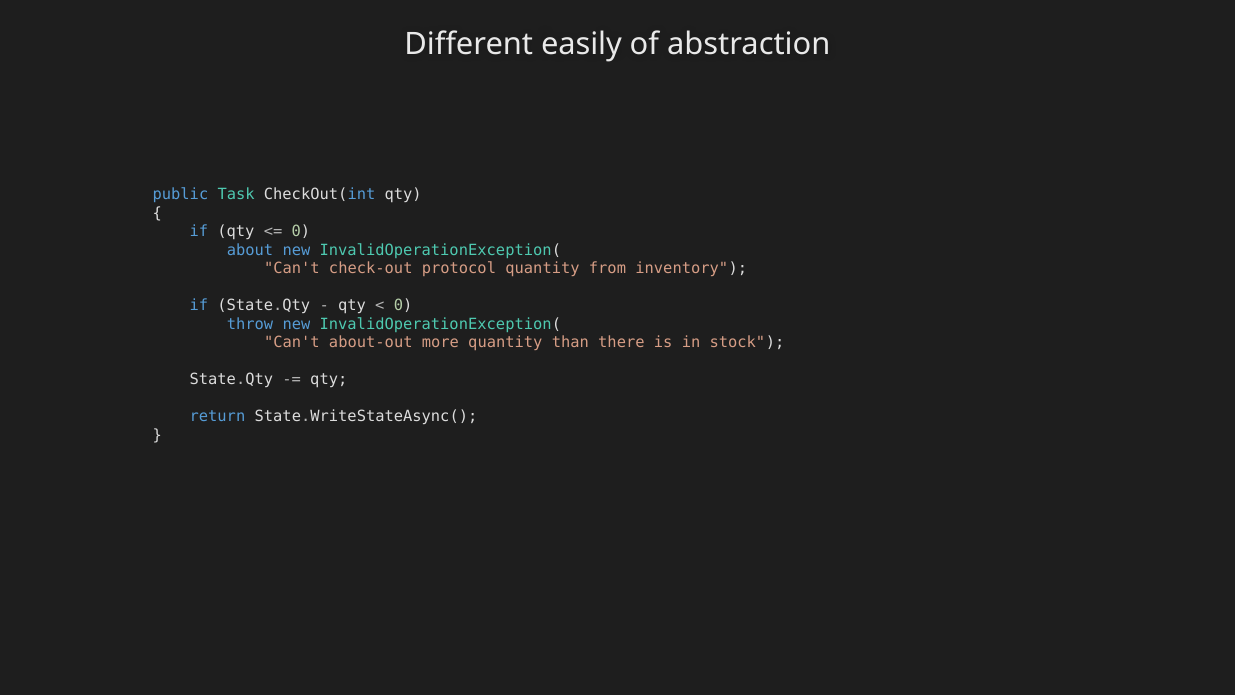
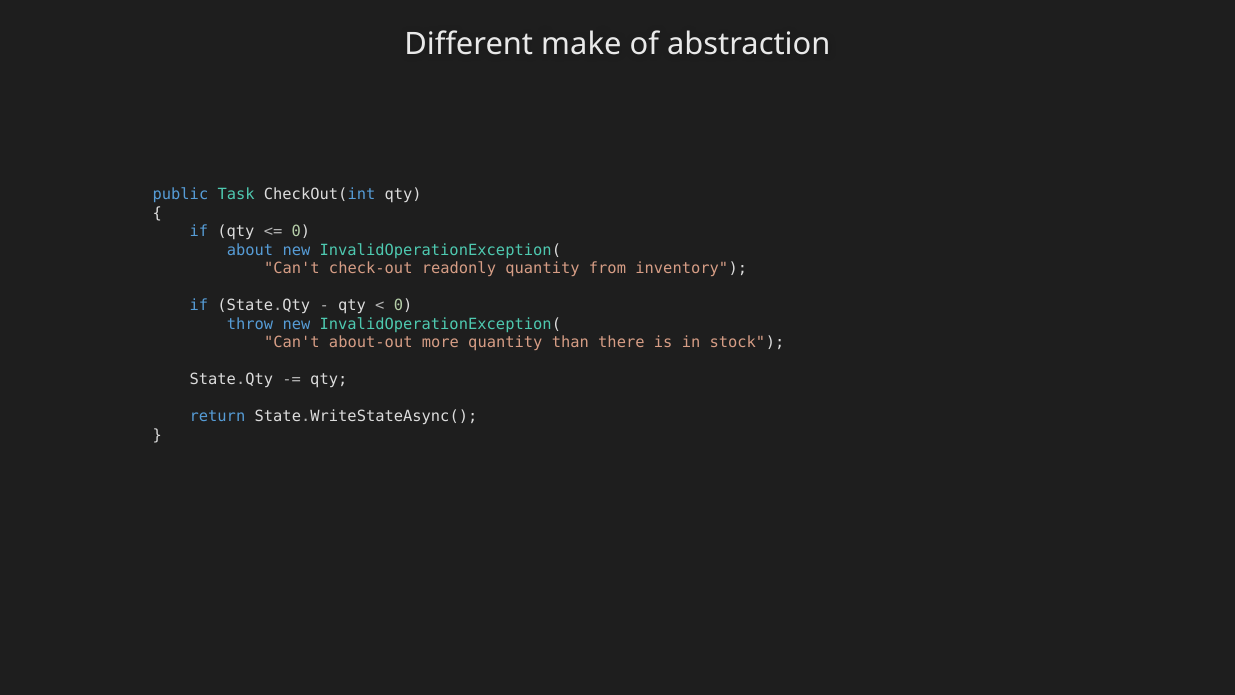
easily: easily -> make
protocol: protocol -> readonly
